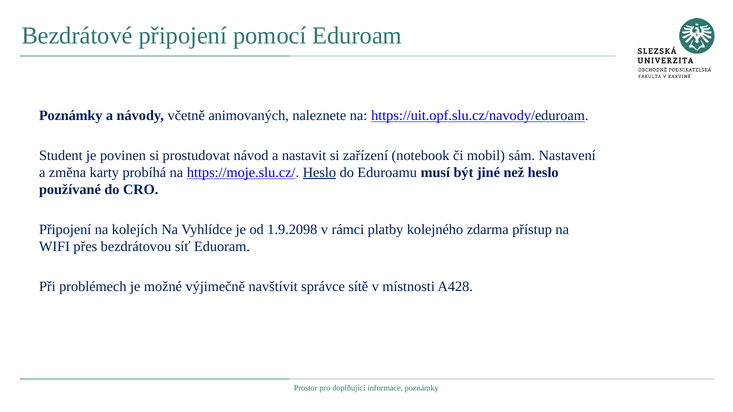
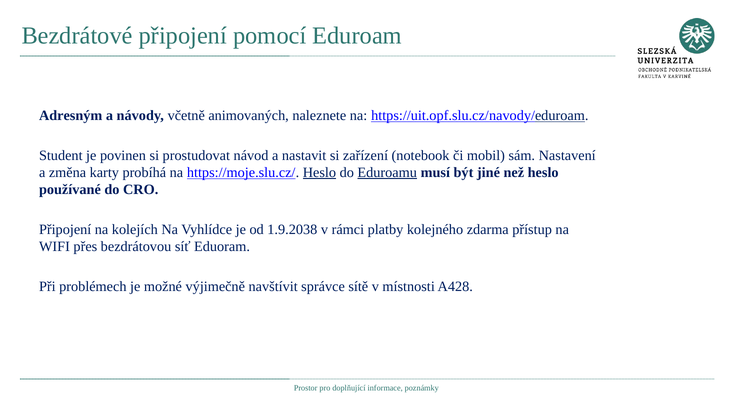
Poznámky at (71, 115): Poznámky -> Adresným
Eduroamu underline: none -> present
1.9.2098: 1.9.2098 -> 1.9.2038
